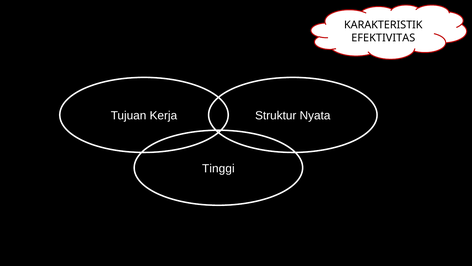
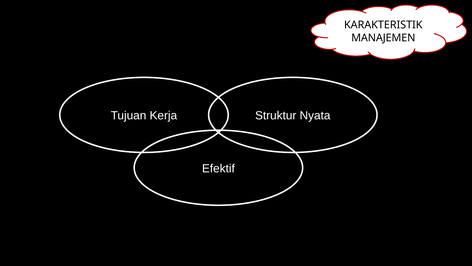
EFEKTIVITAS: EFEKTIVITAS -> MANAJEMEN
Tinggi: Tinggi -> Efektif
